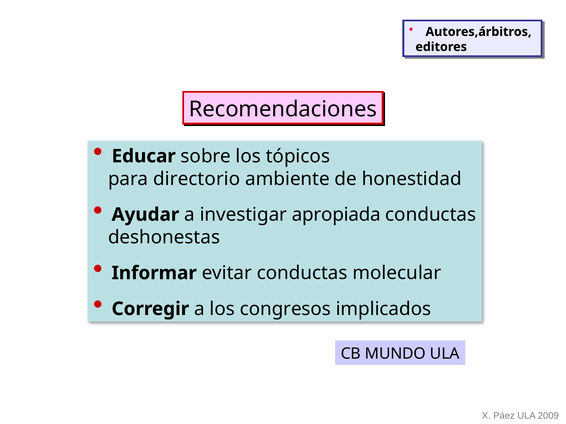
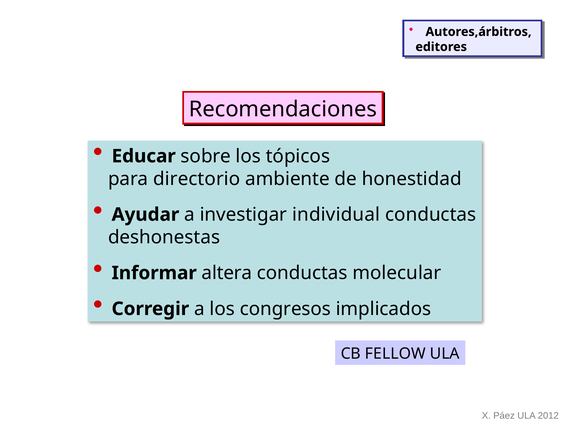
apropiada: apropiada -> individual
evitar: evitar -> altera
MUNDO: MUNDO -> FELLOW
2009: 2009 -> 2012
